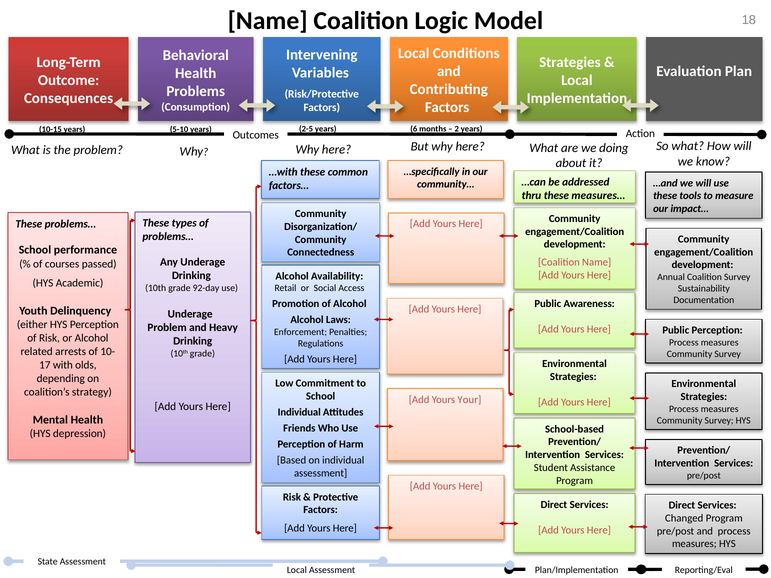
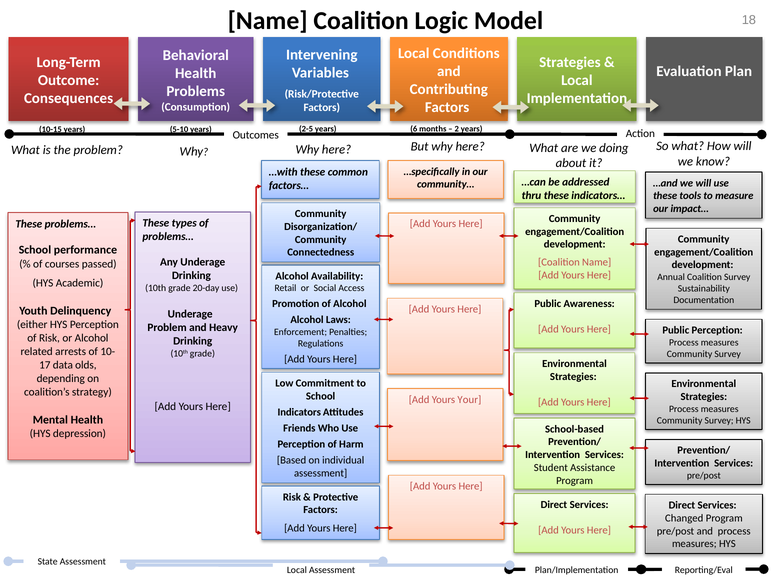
measures…: measures… -> indicators…
92-day: 92-day -> 20-day
with: with -> data
Individual at (299, 412): Individual -> Indicators
